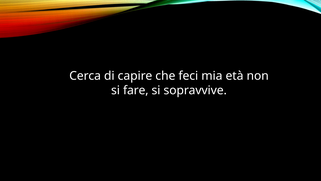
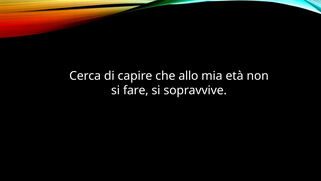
feci: feci -> allo
